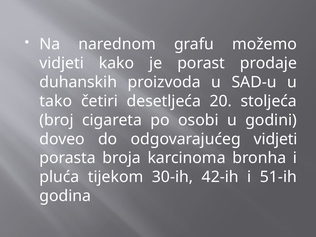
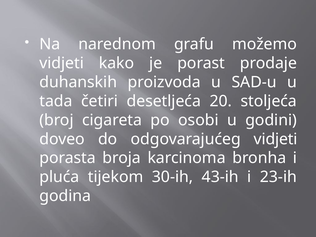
tako: tako -> tada
42-ih: 42-ih -> 43-ih
51-ih: 51-ih -> 23-ih
